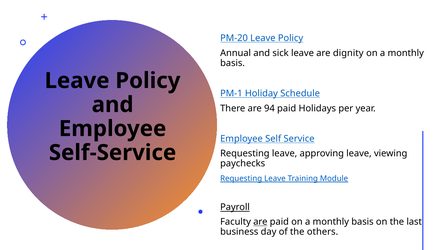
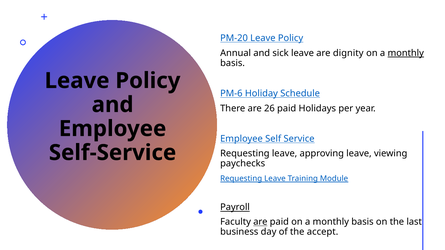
monthly at (406, 53) underline: none -> present
PM-1: PM-1 -> PM-6
94: 94 -> 26
others: others -> accept
